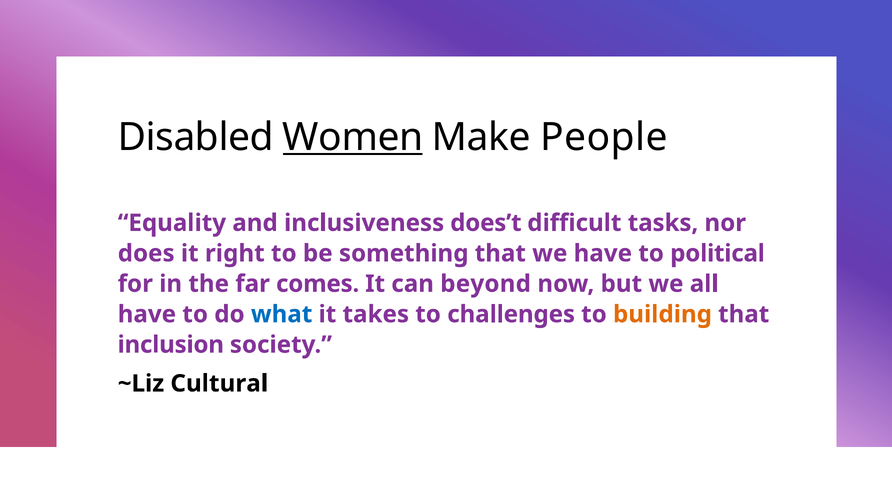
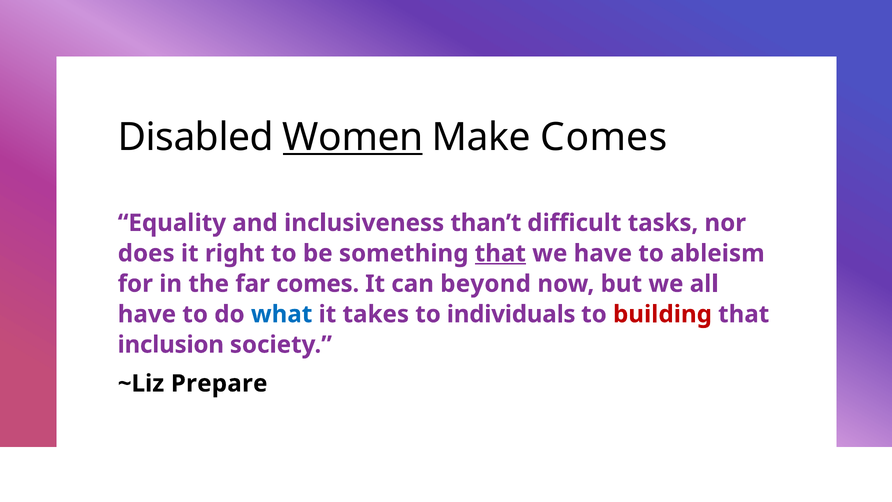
Make People: People -> Comes
does’t: does’t -> than’t
that at (500, 253) underline: none -> present
political: political -> ableism
challenges: challenges -> individuals
building colour: orange -> red
Cultural: Cultural -> Prepare
